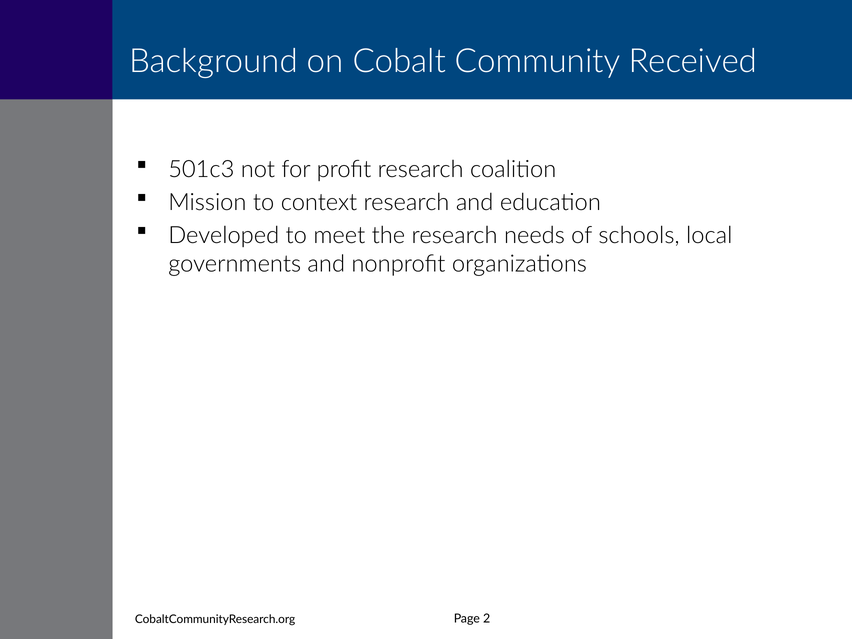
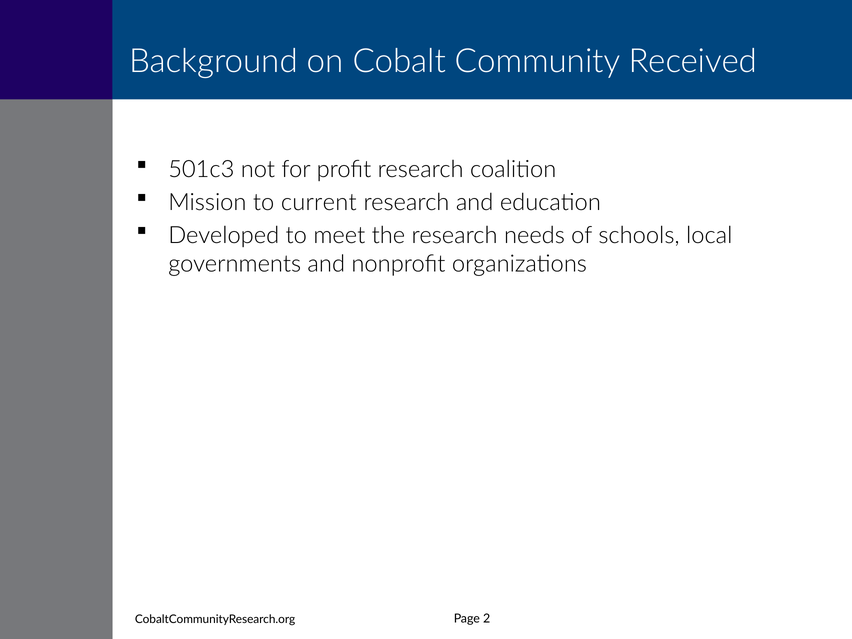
context: context -> current
